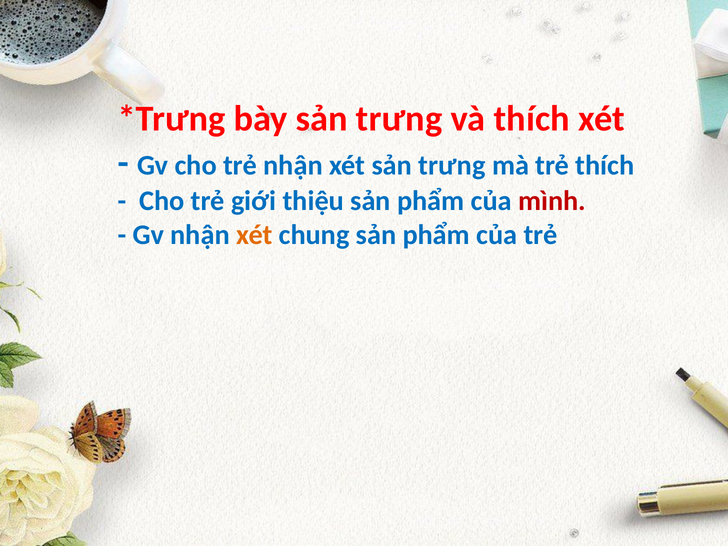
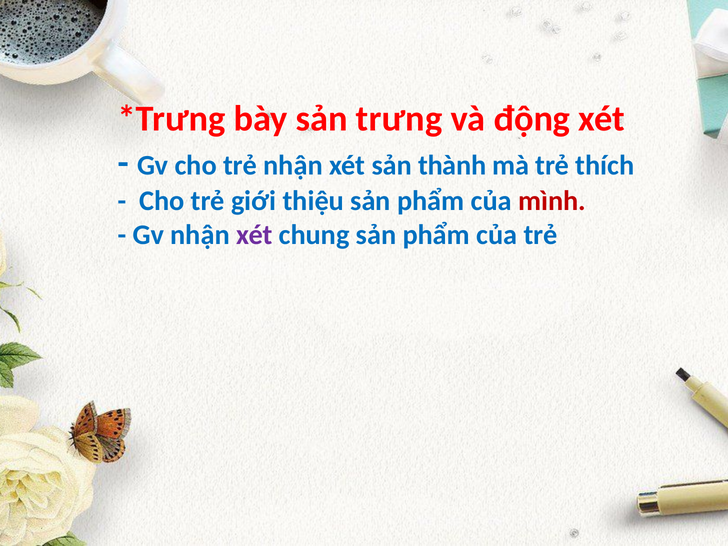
và thích: thích -> động
xét sản trưng: trưng -> thành
xét at (254, 235) colour: orange -> purple
